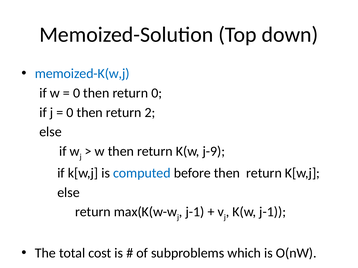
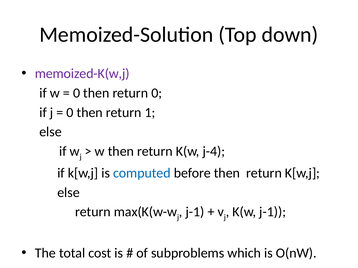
memoized-K(w,j colour: blue -> purple
2: 2 -> 1
j-9: j-9 -> j-4
